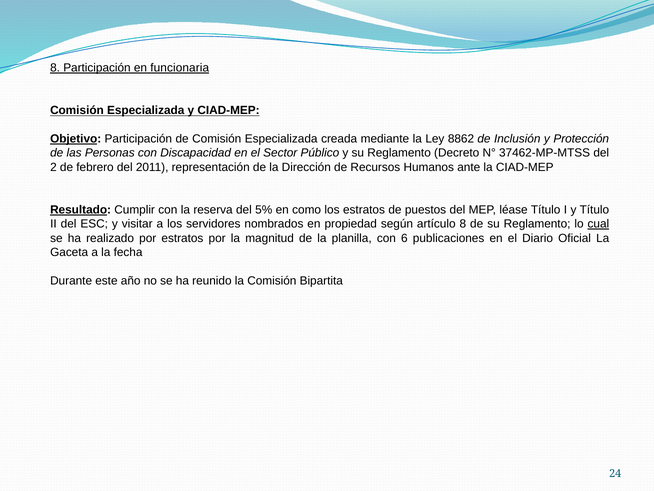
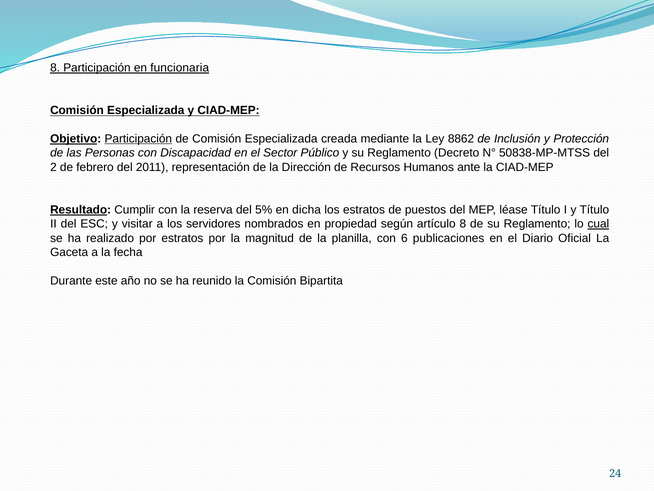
Participación at (138, 139) underline: none -> present
37462-MP-MTSS: 37462-MP-MTSS -> 50838-MP-MTSS
como: como -> dicha
